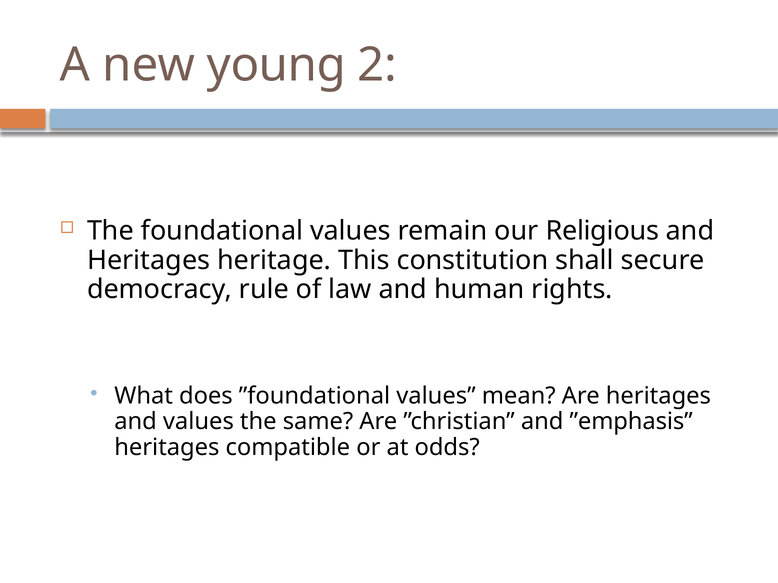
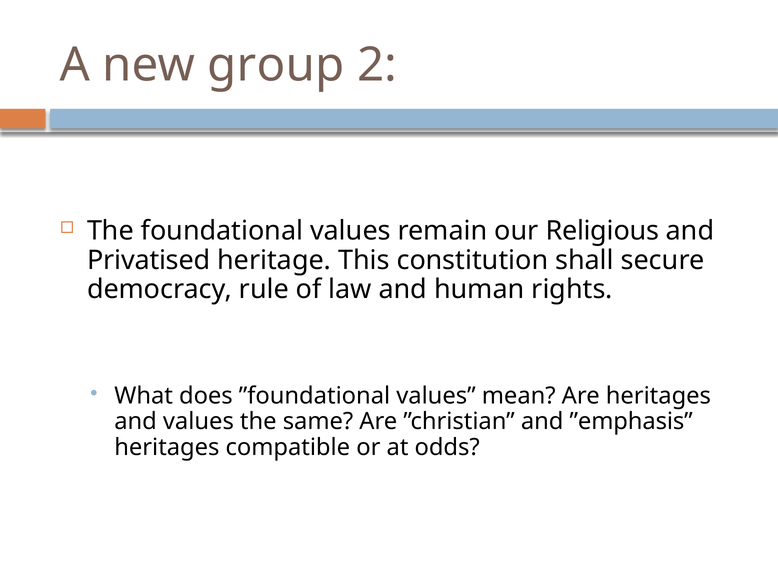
young: young -> group
Heritages at (149, 260): Heritages -> Privatised
